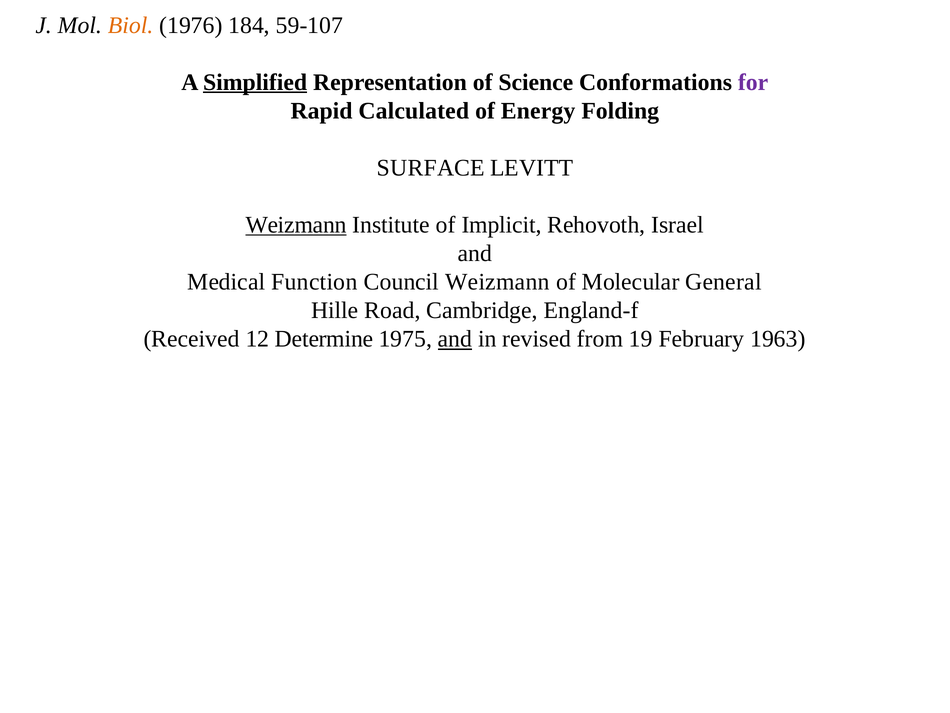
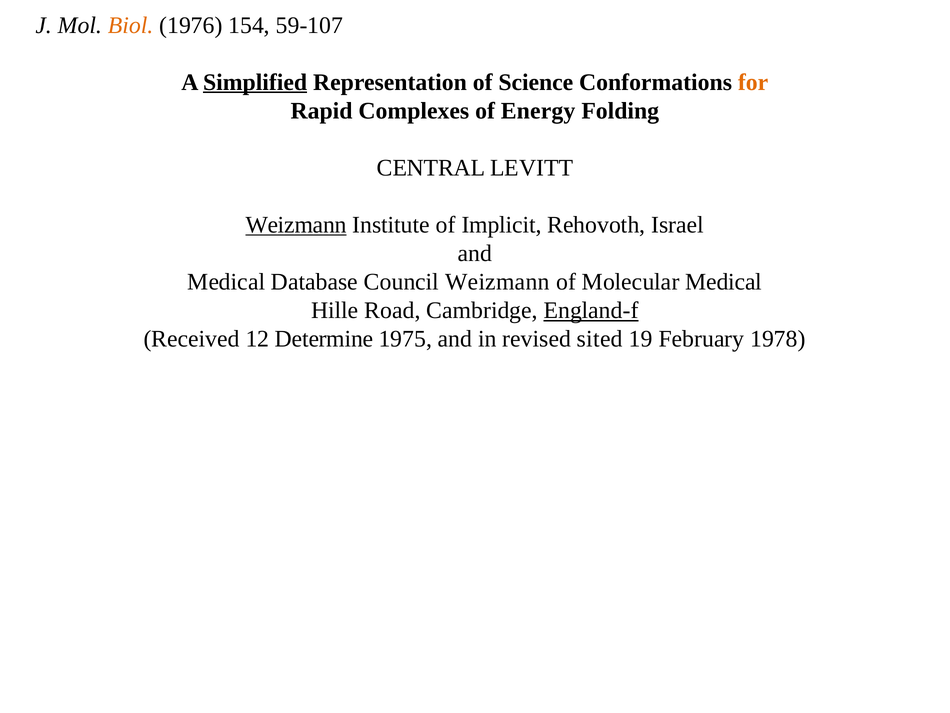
184: 184 -> 154
for colour: purple -> orange
Calculated: Calculated -> Complexes
SURFACE: SURFACE -> CENTRAL
Function: Function -> Database
Molecular General: General -> Medical
England-f underline: none -> present
and at (455, 339) underline: present -> none
from: from -> sited
1963: 1963 -> 1978
